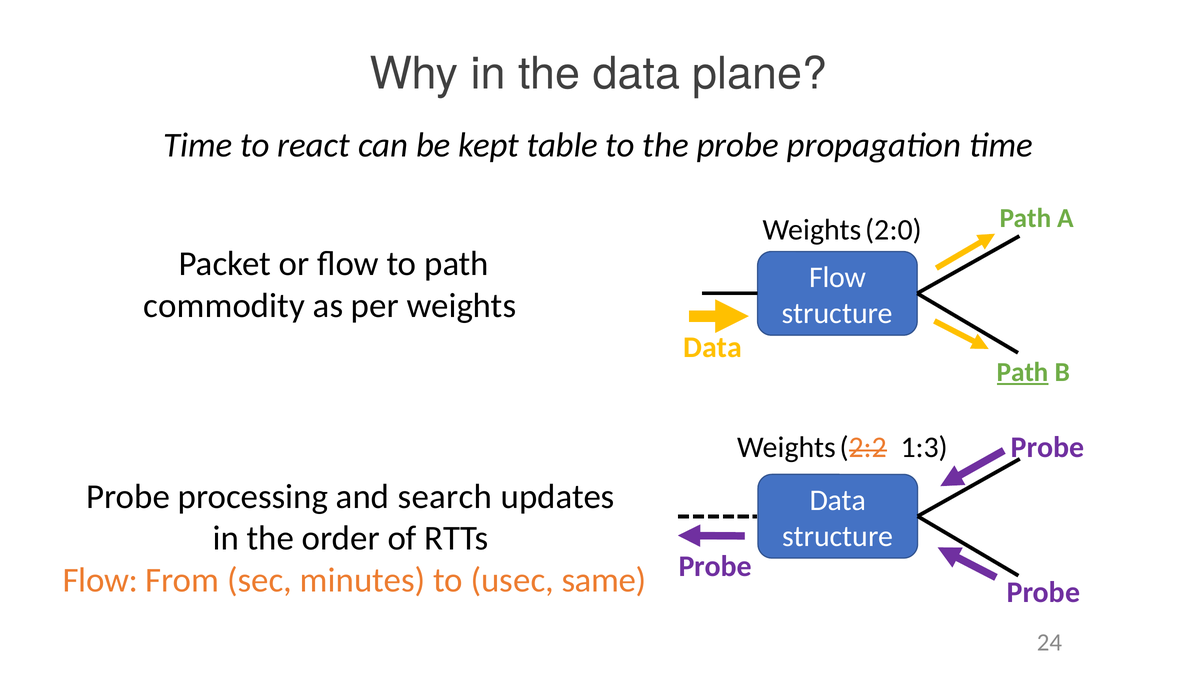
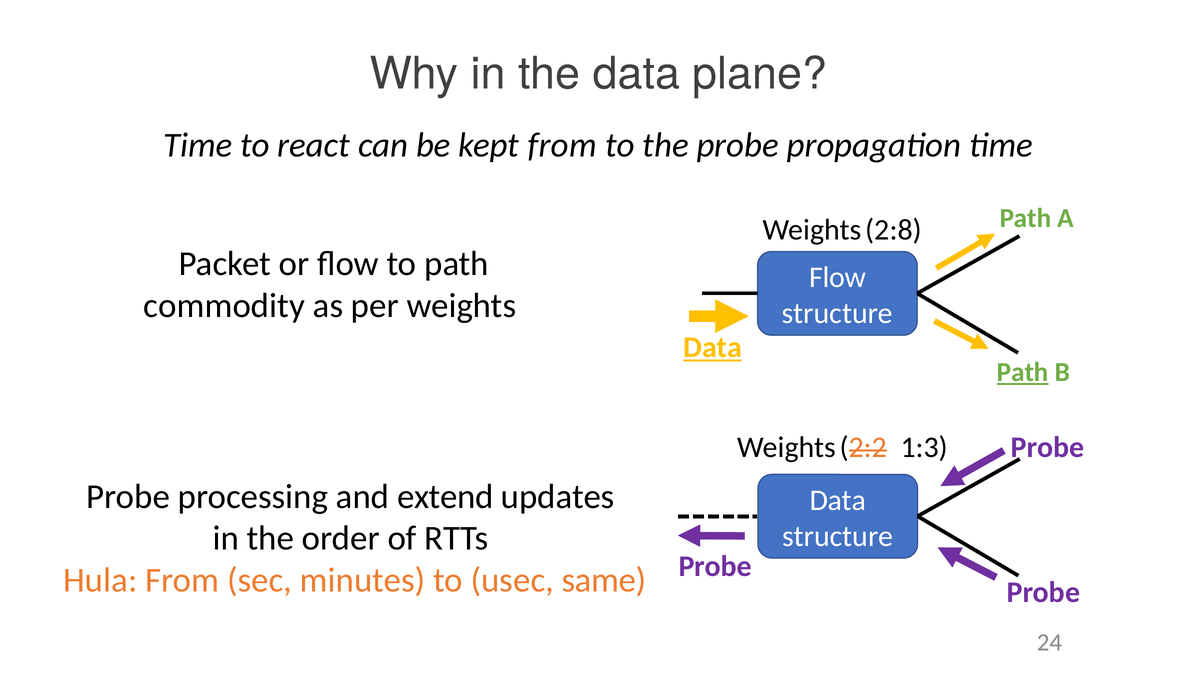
kept table: table -> from
2:0: 2:0 -> 2:8
Data at (713, 348) underline: none -> present
search: search -> extend
Flow at (100, 581): Flow -> Hula
